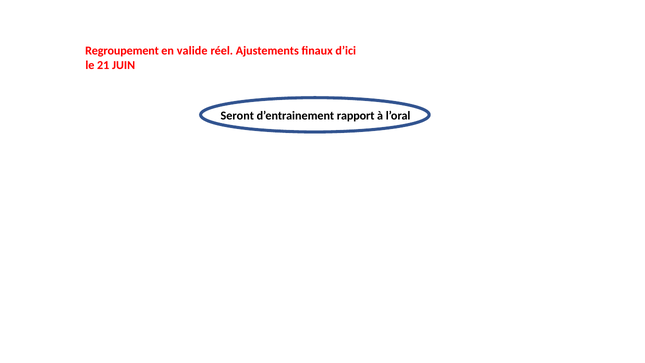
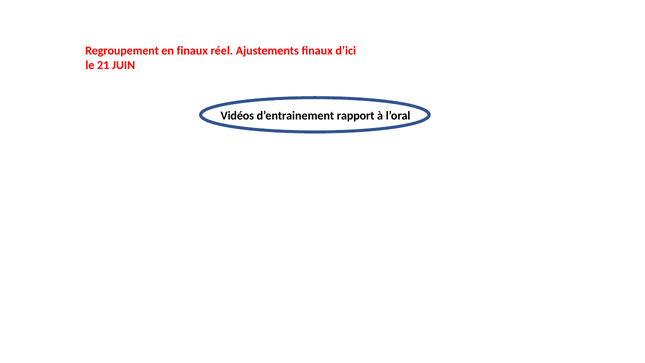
en valide: valide -> finaux
Seront: Seront -> Vidéos
